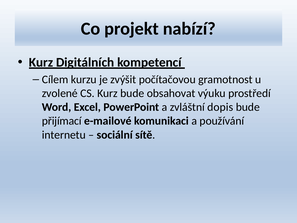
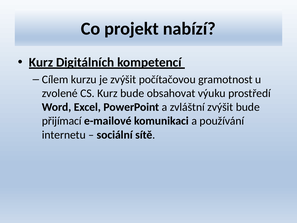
zvláštní dopis: dopis -> zvýšit
